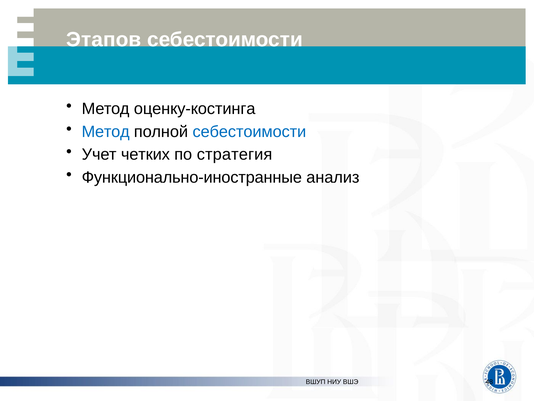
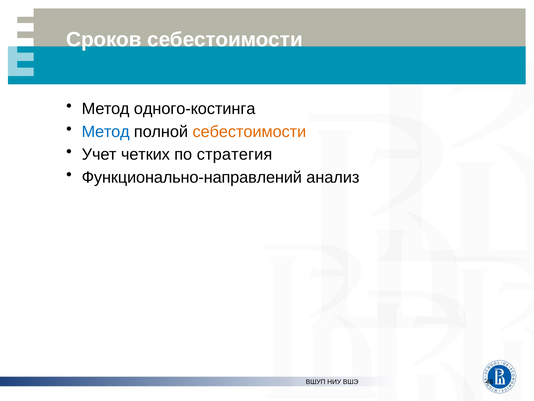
Этапов: Этапов -> Сроков
оценку-костинга: оценку-костинга -> одного-костинга
себестоимости at (249, 132) colour: blue -> orange
Функционально-иностранные: Функционально-иностранные -> Функционально-направлений
